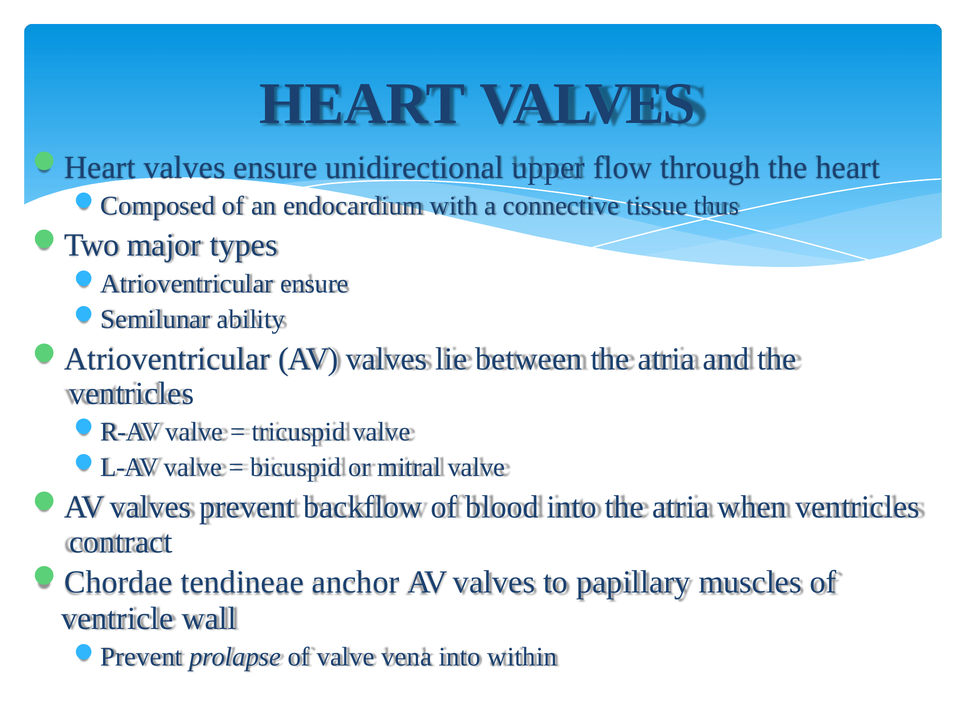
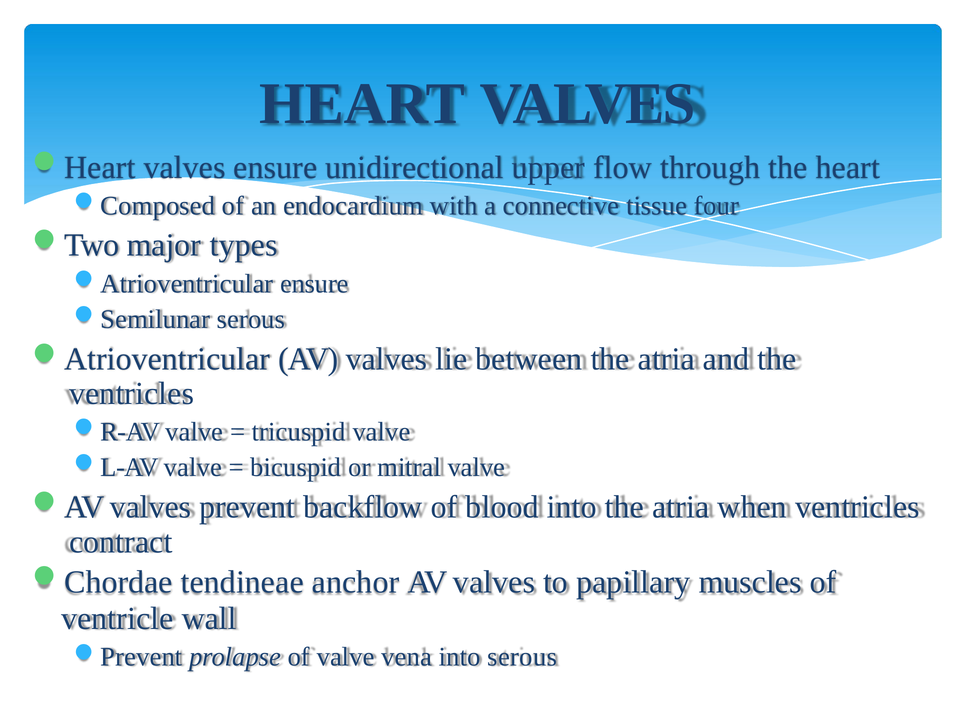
thus: thus -> four
ability at (251, 319): ability -> serous
into within: within -> serous
